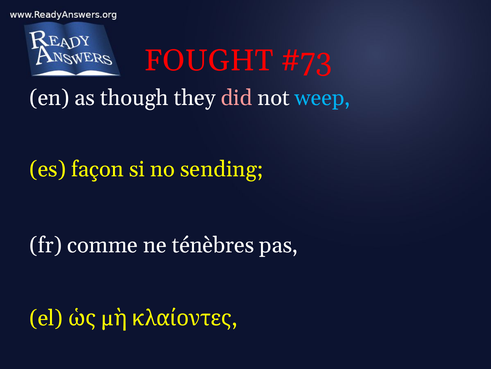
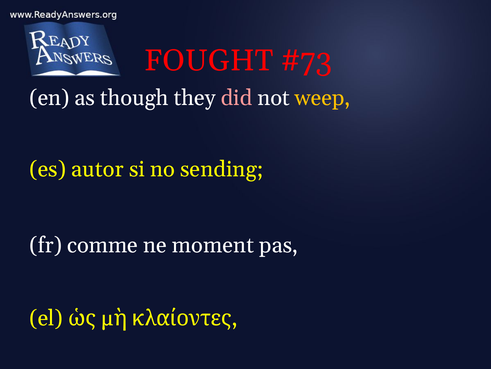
weep colour: light blue -> yellow
façon: façon -> autor
ténèbres: ténèbres -> moment
